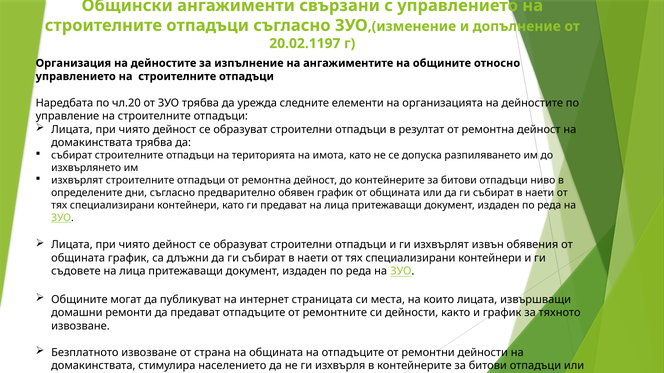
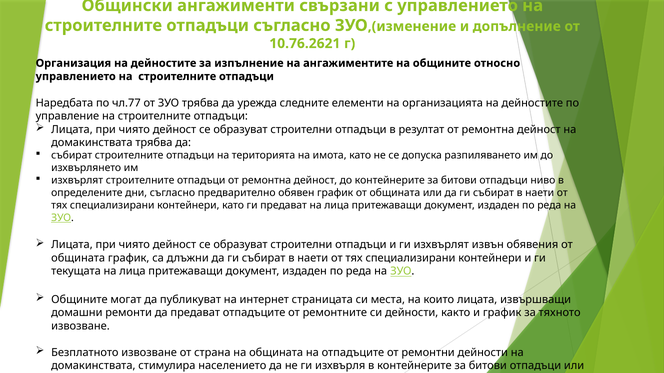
20.02.1197: 20.02.1197 -> 10.76.2621
чл.20: чл.20 -> чл.77
съдовете: съдовете -> текущата
